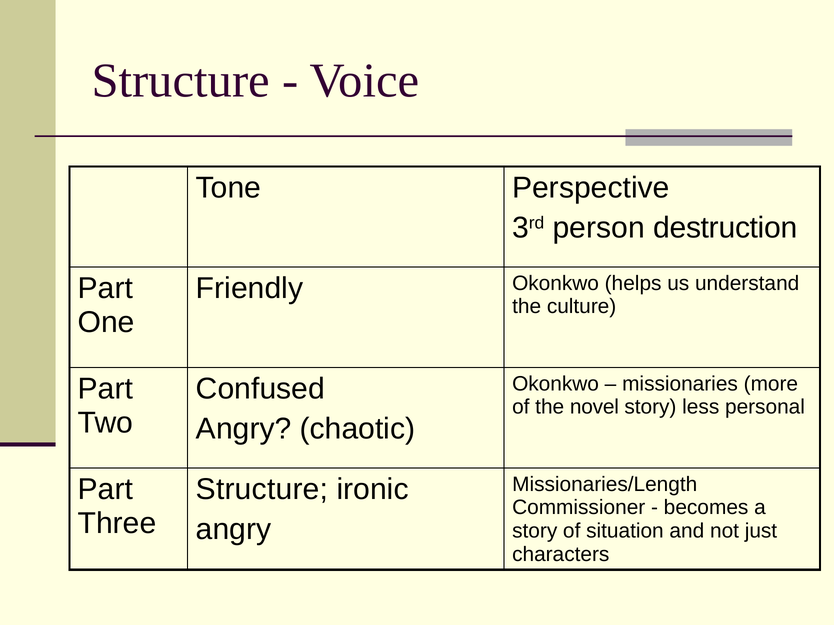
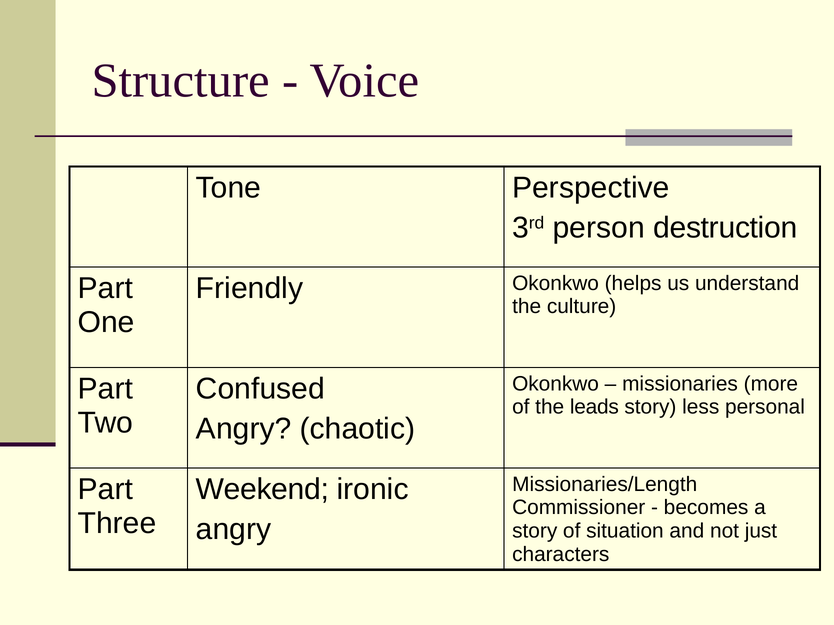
novel: novel -> leads
Structure at (262, 490): Structure -> Weekend
